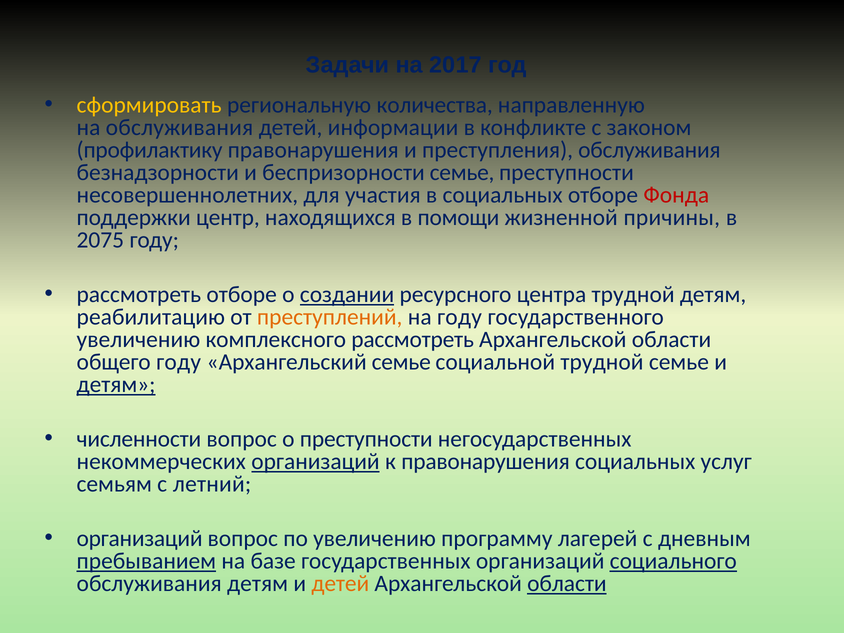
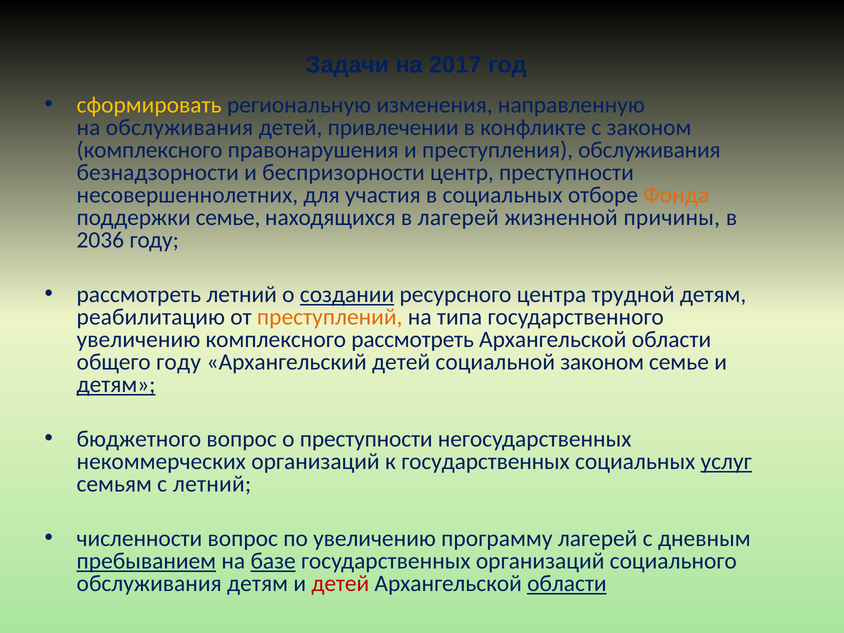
количества: количества -> изменения
информации: информации -> привлечении
профилактику at (150, 150): профилактику -> комплексного
беспризорности семье: семье -> центр
Фонда colour: red -> orange
поддержки центр: центр -> семье
в помощи: помощи -> лагерей
2075: 2075 -> 2036
рассмотреть отборе: отборе -> летний
на году: году -> типа
Архангельский семье: семье -> детей
социальной трудной: трудной -> законом
численности: численности -> бюджетного
организаций at (315, 462) underline: present -> none
к правонарушения: правонарушения -> государственных
услуг underline: none -> present
организаций at (140, 539): организаций -> численности
базе underline: none -> present
социального underline: present -> none
детей at (340, 584) colour: orange -> red
